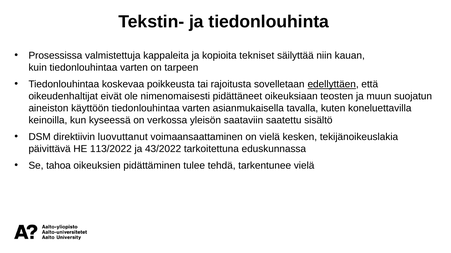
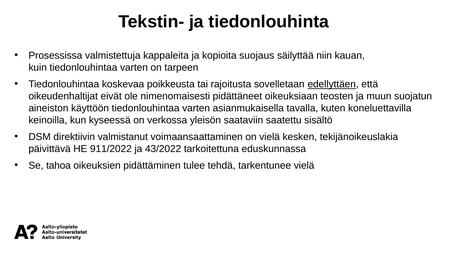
tekniset: tekniset -> suojaus
luovuttanut: luovuttanut -> valmistanut
113/2022: 113/2022 -> 911/2022
